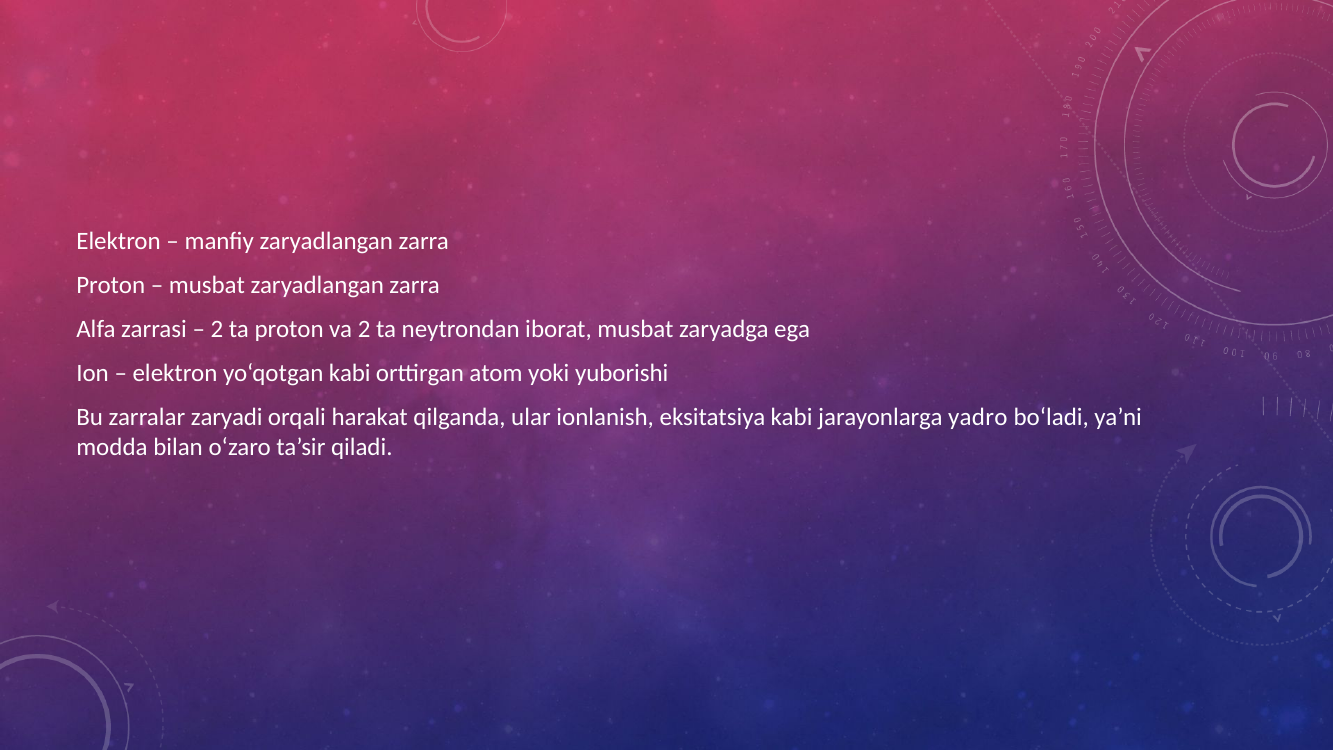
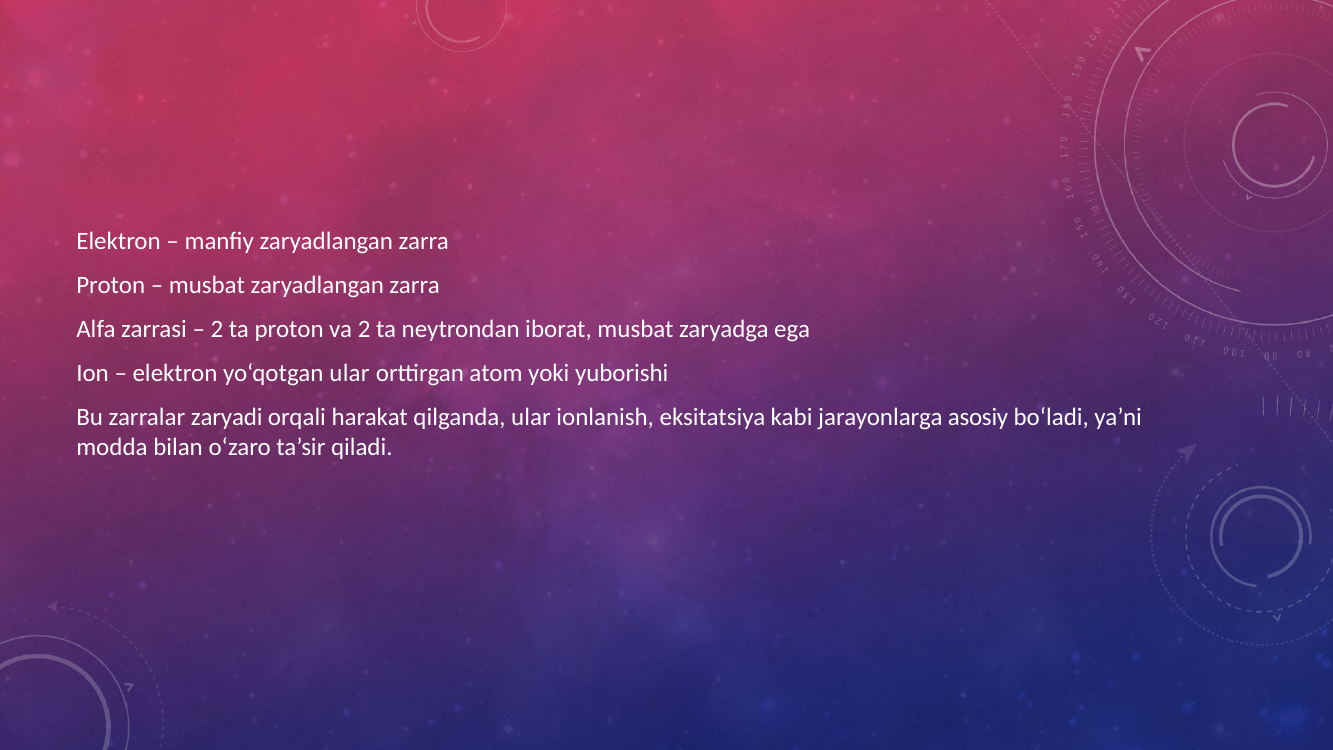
yo‘qotgan kabi: kabi -> ular
yadro: yadro -> asosiy
